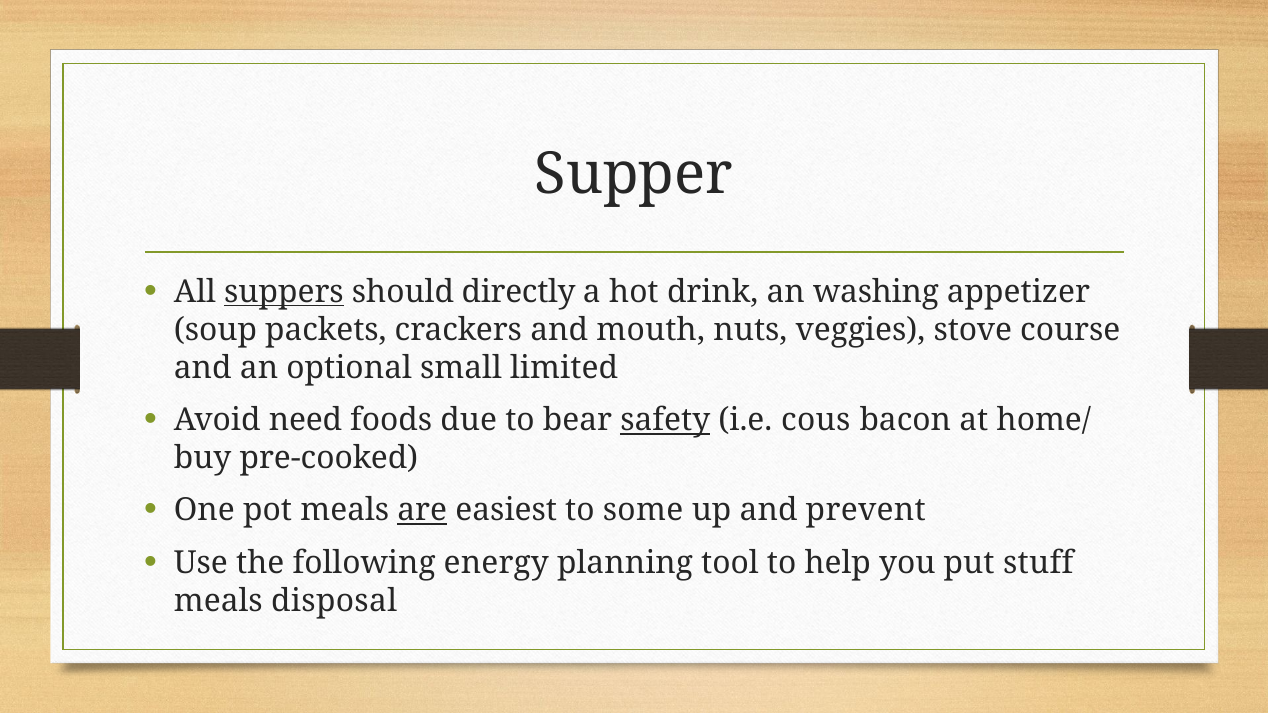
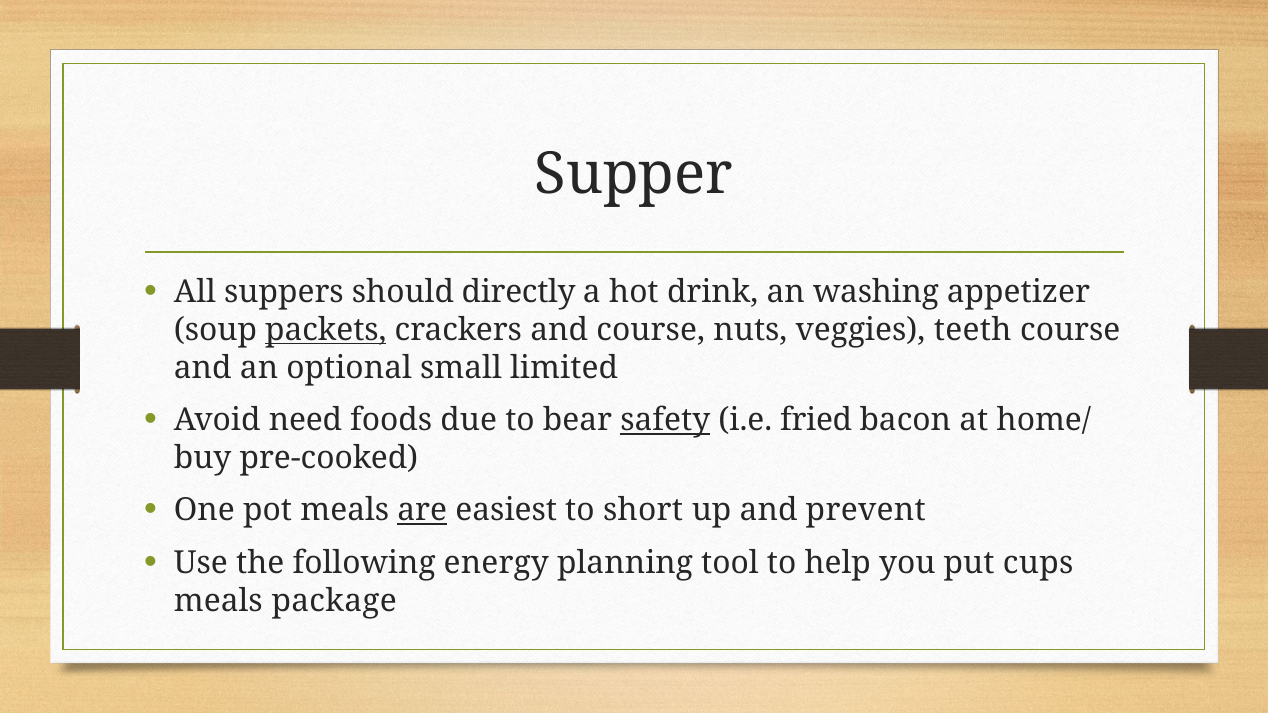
suppers underline: present -> none
packets underline: none -> present
and mouth: mouth -> course
stove: stove -> teeth
cous: cous -> fried
some: some -> short
stuff: stuff -> cups
disposal: disposal -> package
